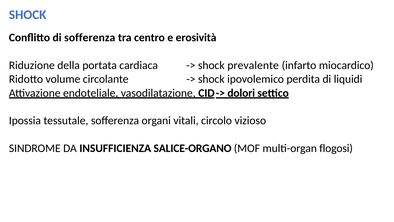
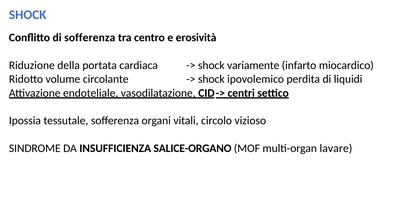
prevalente: prevalente -> variamente
dolori: dolori -> centri
flogosi: flogosi -> lavare
